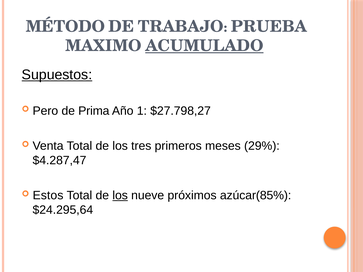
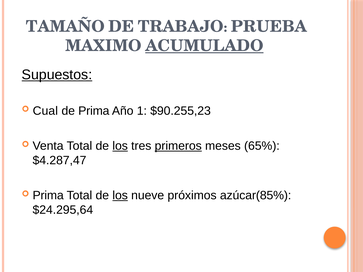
MÉTODO: MÉTODO -> TAMAÑO
Pero: Pero -> Cual
$27.798,27: $27.798,27 -> $90.255,23
los at (120, 146) underline: none -> present
primeros underline: none -> present
29%: 29% -> 65%
Estos at (48, 196): Estos -> Prima
